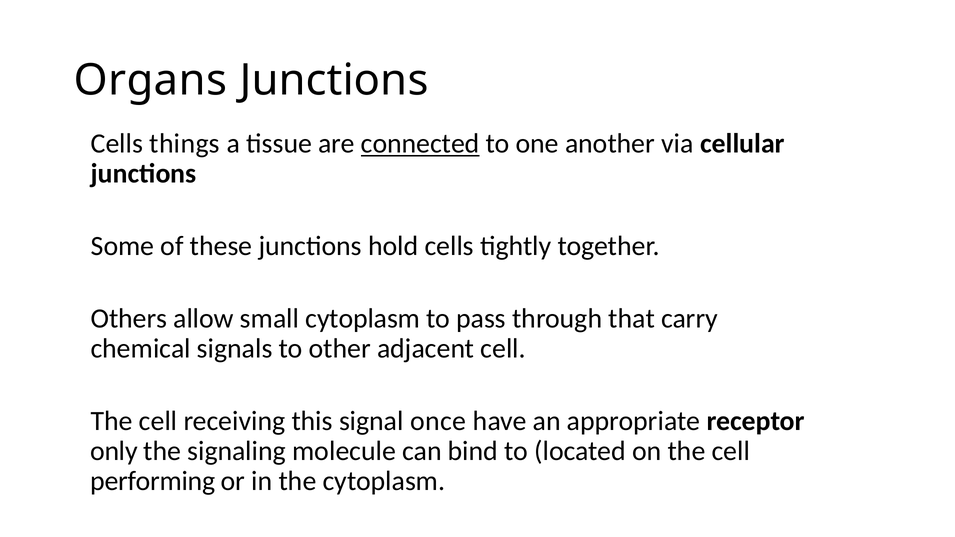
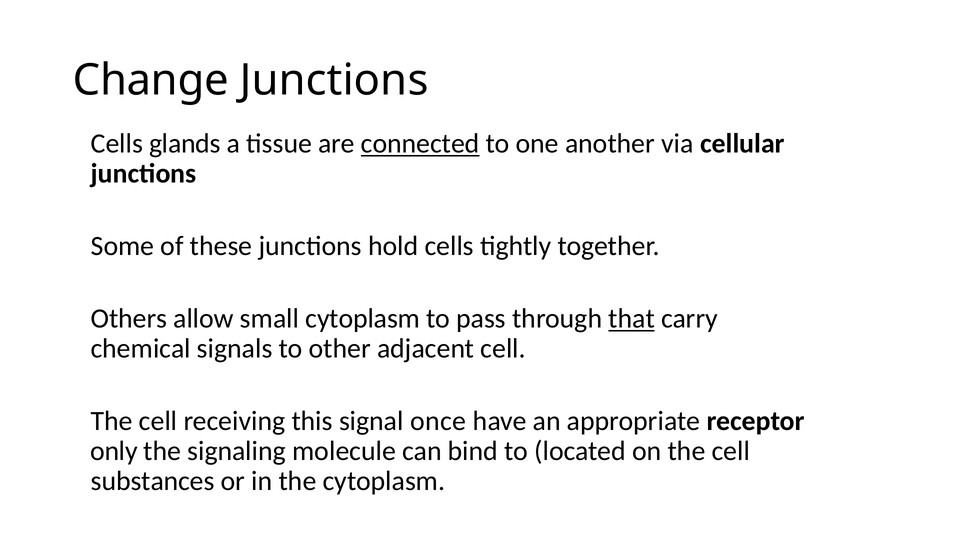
Organs: Organs -> Change
things: things -> glands
that underline: none -> present
performing: performing -> substances
